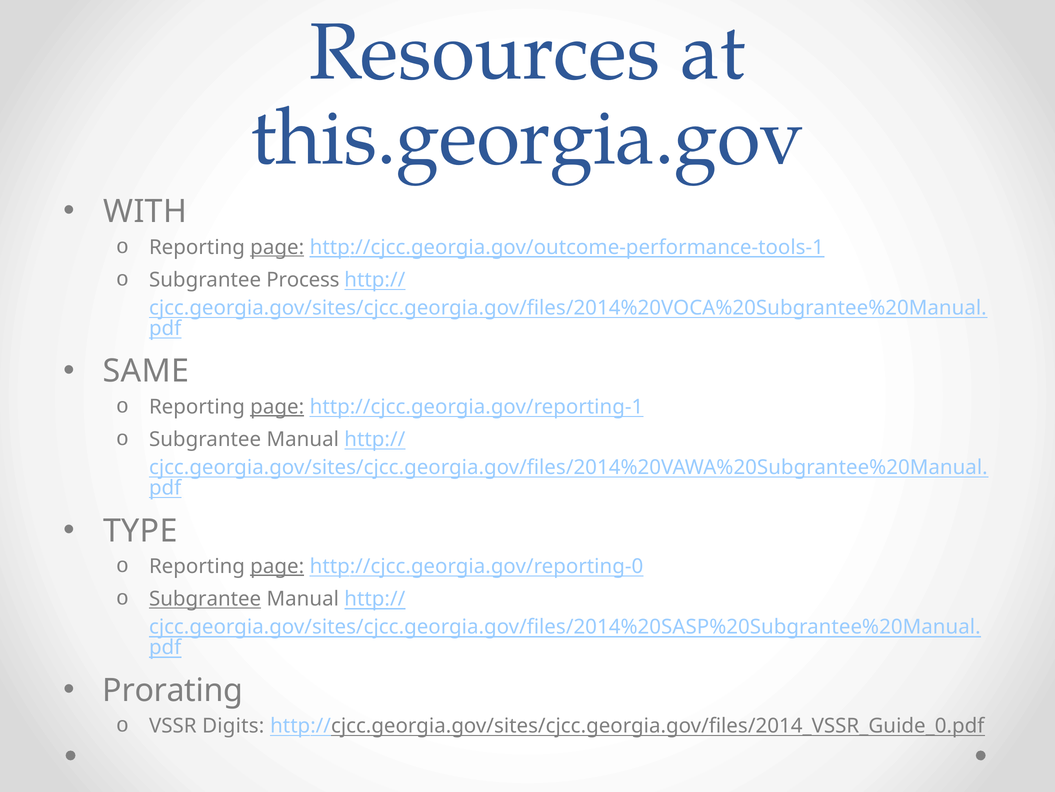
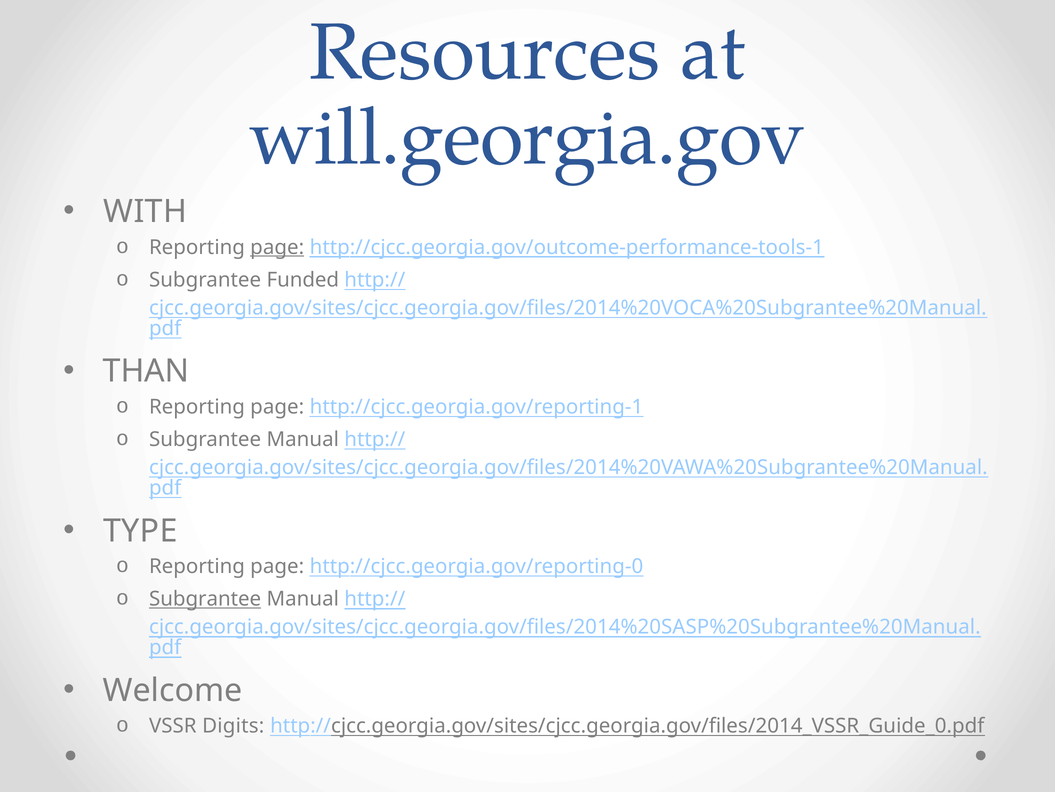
this.georgia.gov: this.georgia.gov -> will.georgia.gov
Process: Process -> Funded
SAME: SAME -> THAN
page at (277, 406) underline: present -> none
page at (277, 566) underline: present -> none
Prorating: Prorating -> Welcome
